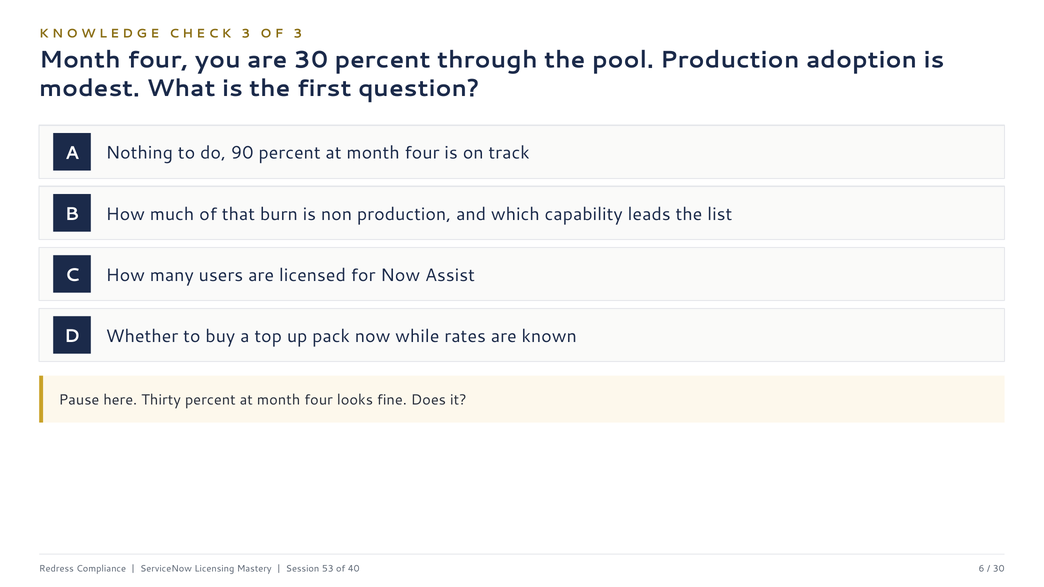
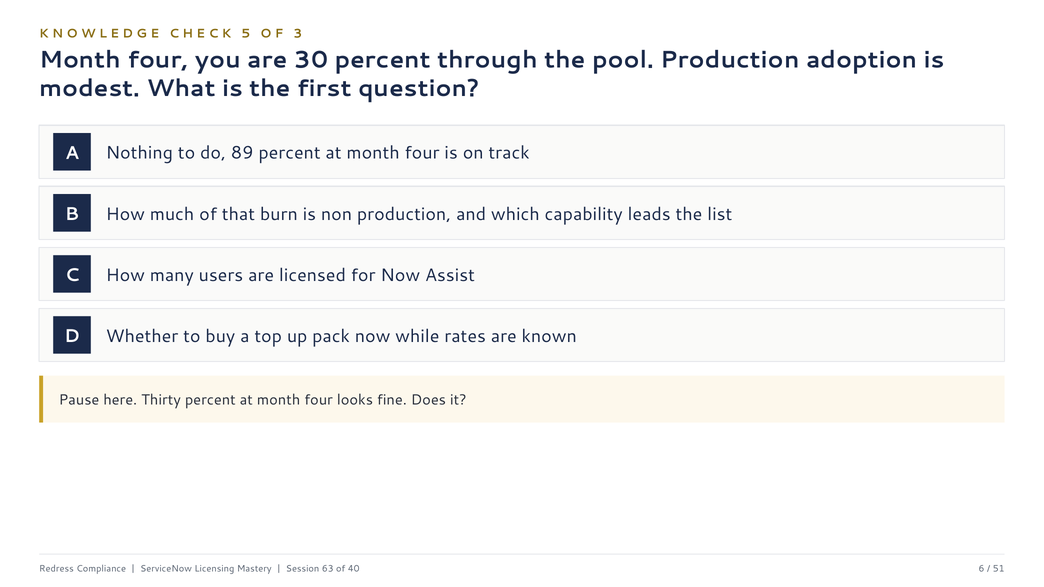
3 at (246, 34): 3 -> 5
90: 90 -> 89
53: 53 -> 63
30 at (999, 569): 30 -> 51
